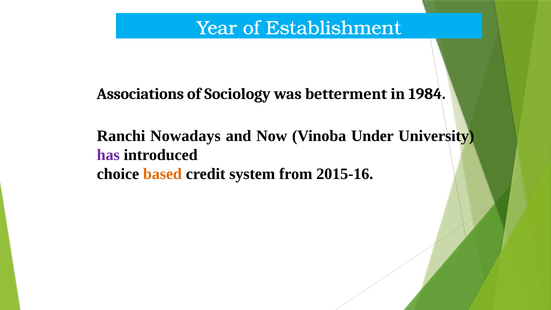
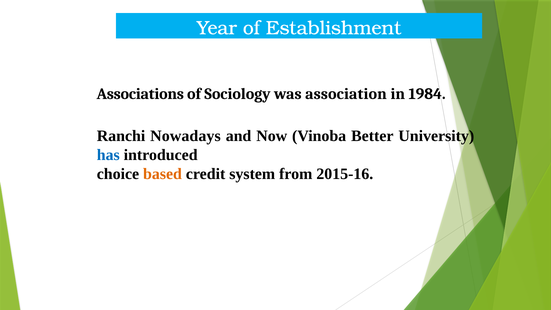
betterment: betterment -> association
Under: Under -> Better
has colour: purple -> blue
